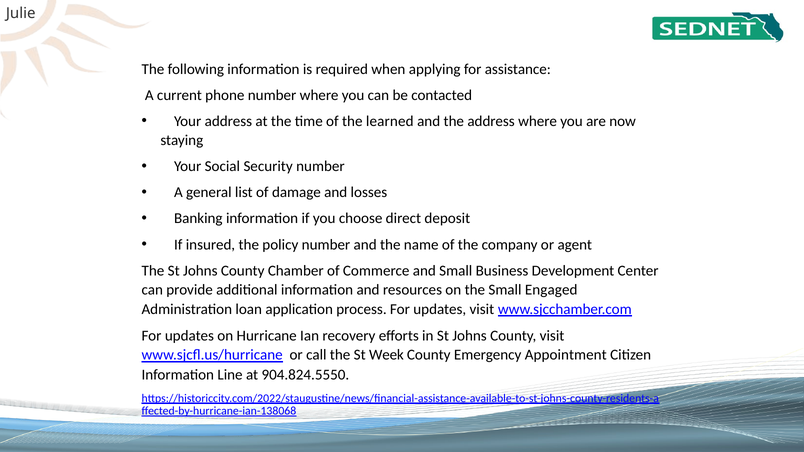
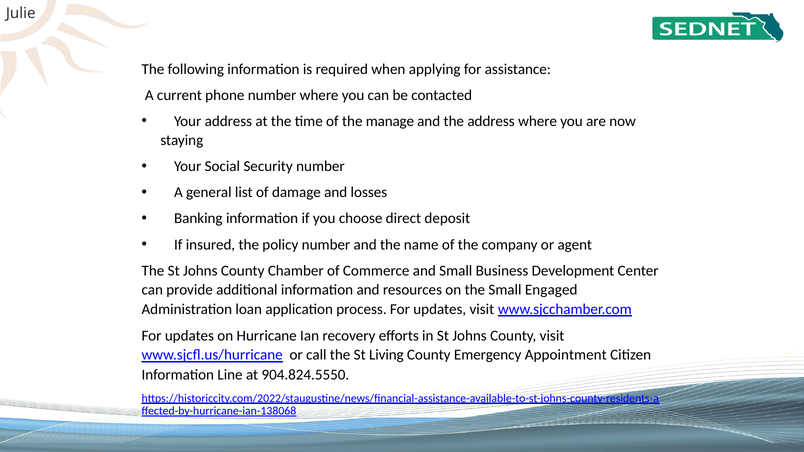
learned: learned -> manage
Week: Week -> Living
